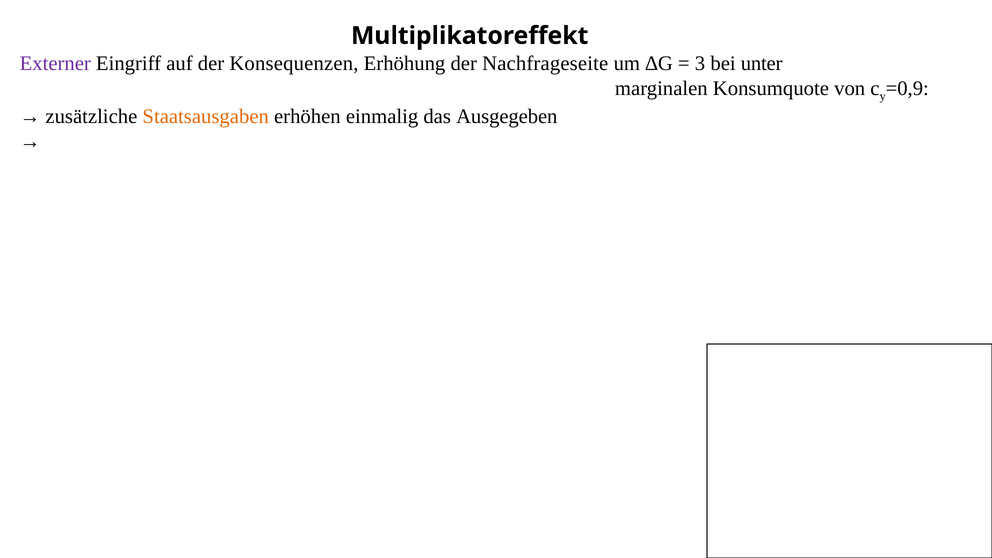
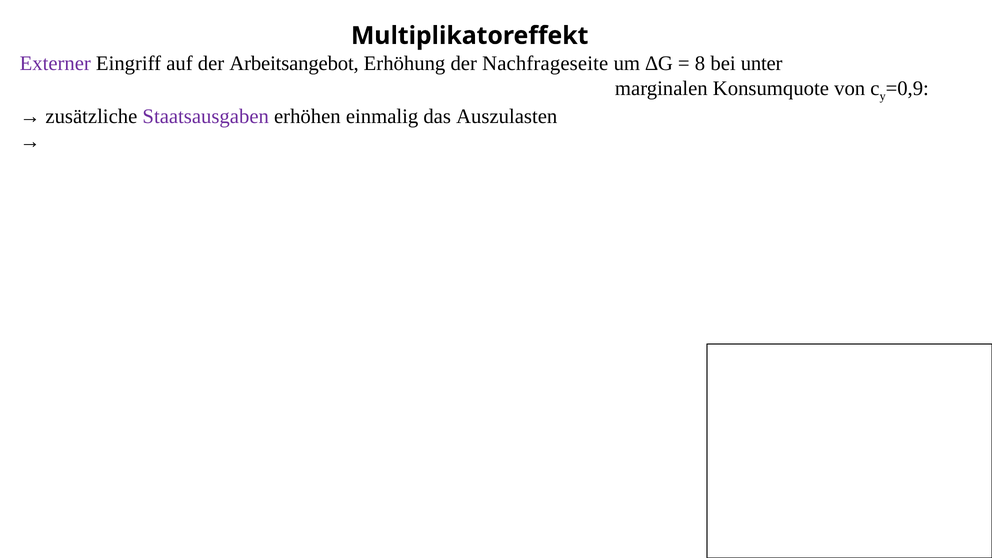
Konsequenzen: Konsequenzen -> Arbeitsangebot
3: 3 -> 8
Staatsausgaben colour: orange -> purple
Ausgegeben: Ausgegeben -> Auszulasten
